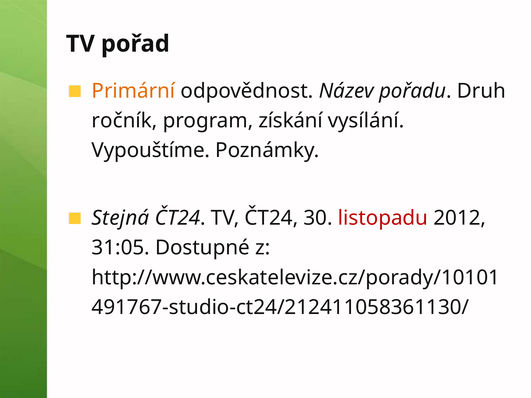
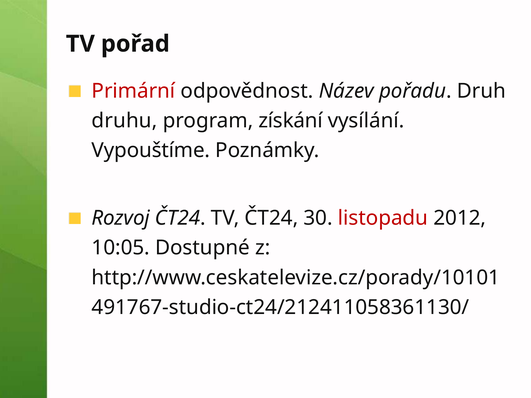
Primární colour: orange -> red
ročník: ročník -> druhu
Stejná: Stejná -> Rozvoj
31:05: 31:05 -> 10:05
